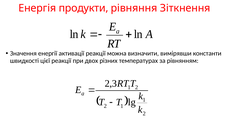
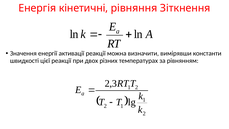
продукти: продукти -> кінетичні
